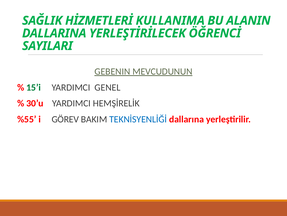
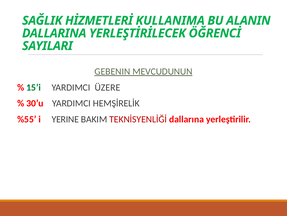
GENEL: GENEL -> ÜZERE
GÖREV: GÖREV -> YERINE
TEKNİSYENLİĞİ colour: blue -> red
